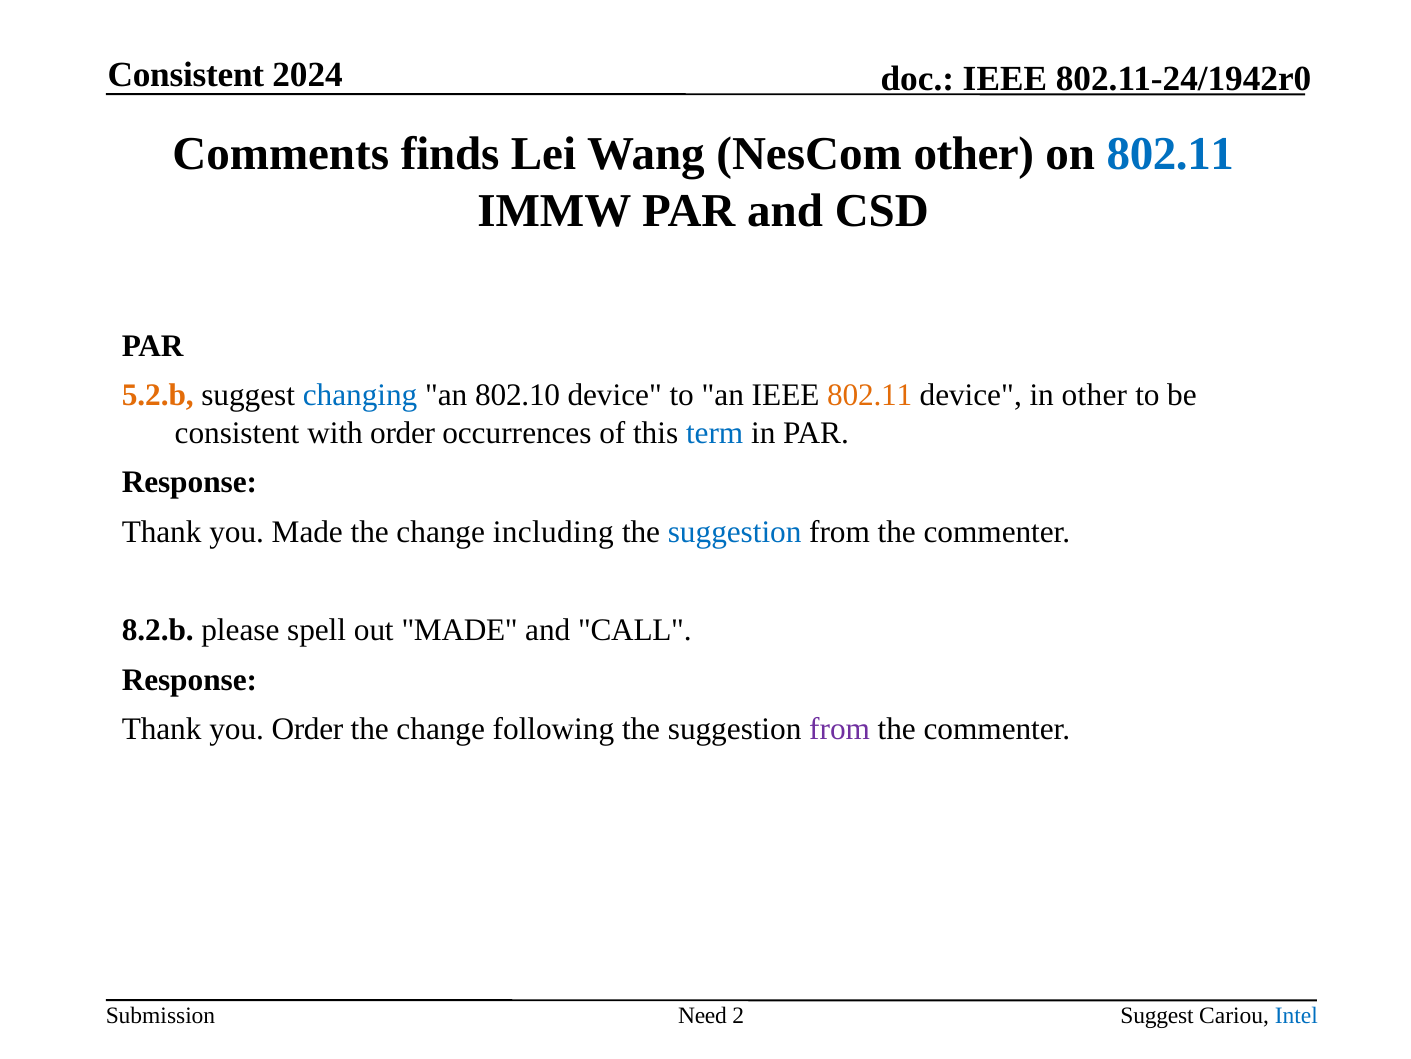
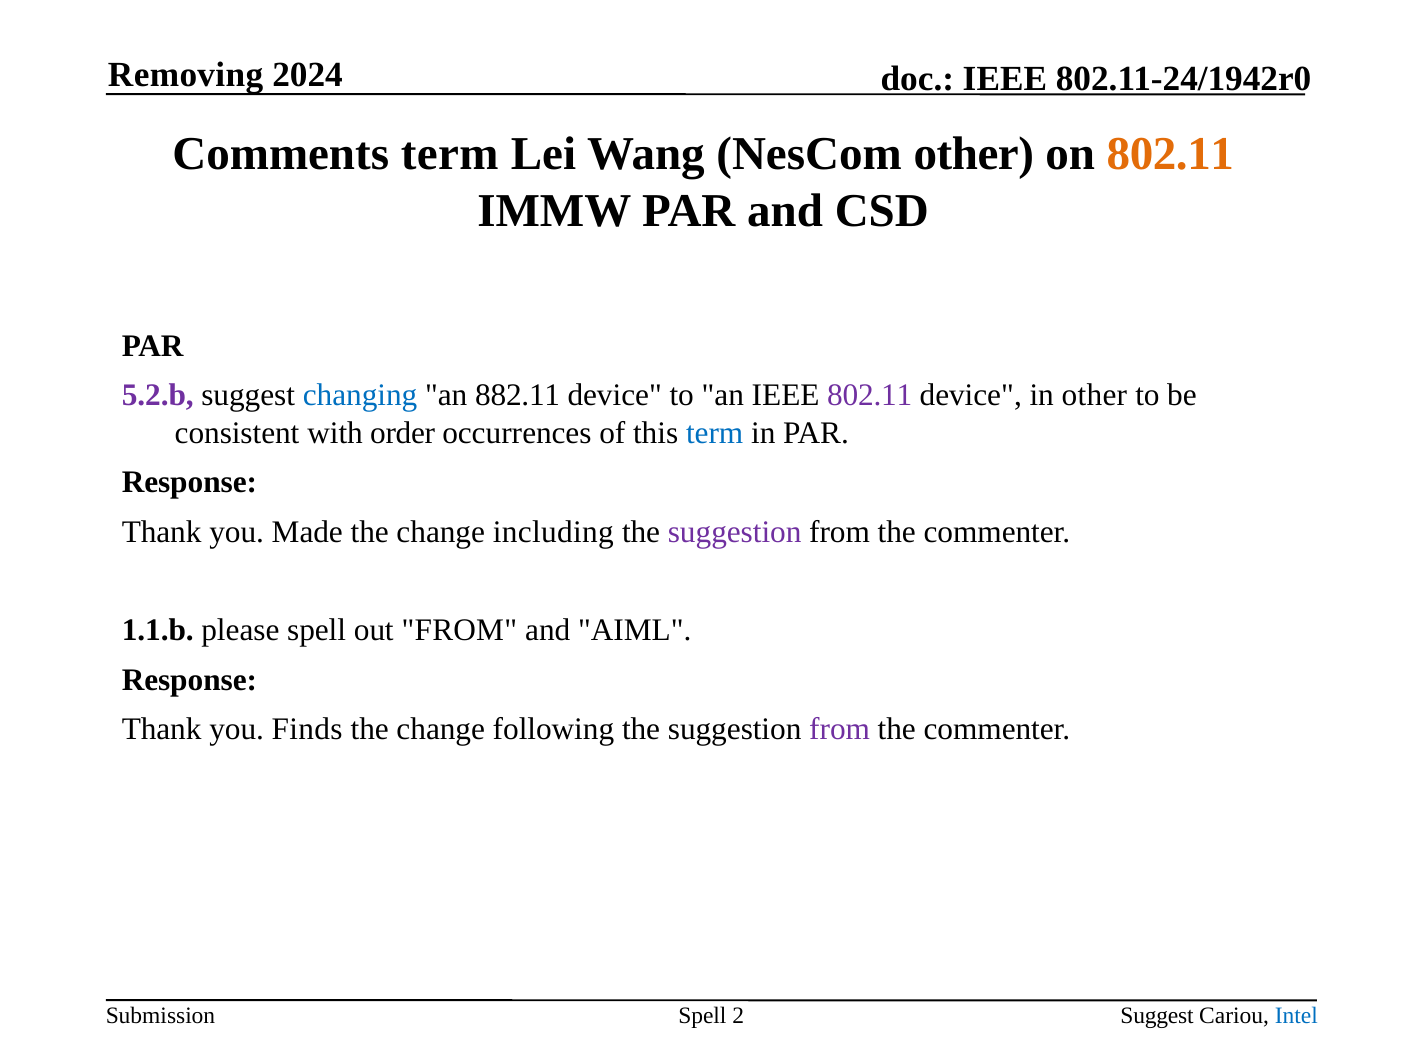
Consistent at (186, 75): Consistent -> Removing
Comments finds: finds -> term
802.11 at (1170, 154) colour: blue -> orange
5.2.b colour: orange -> purple
802.10: 802.10 -> 882.11
802.11 at (870, 395) colour: orange -> purple
suggestion at (735, 531) colour: blue -> purple
8.2.b: 8.2.b -> 1.1.b
out MADE: MADE -> FROM
CALL: CALL -> AIML
you Order: Order -> Finds
Need at (702, 1015): Need -> Spell
